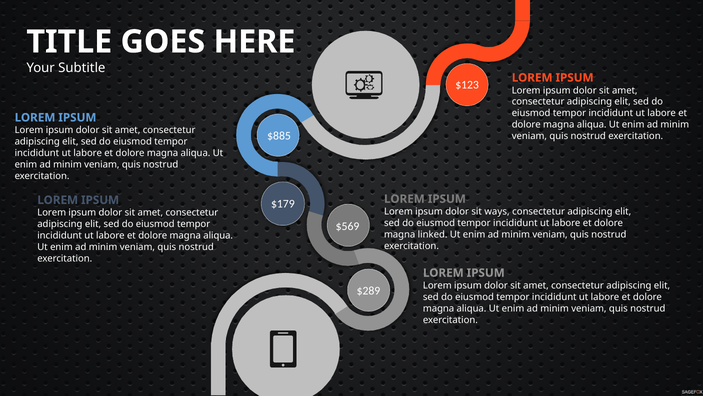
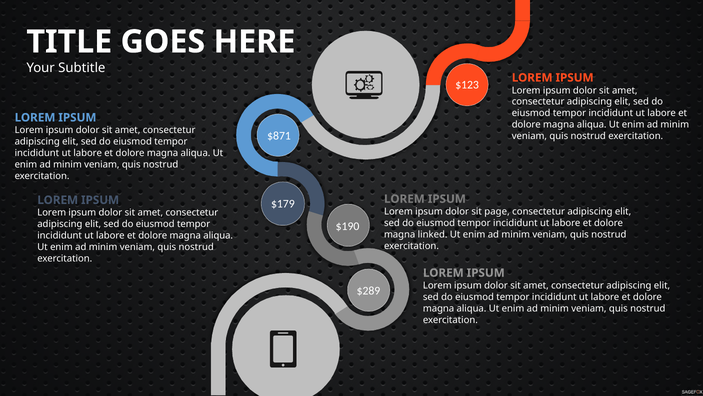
$885: $885 -> $871
ways: ways -> page
$569: $569 -> $190
